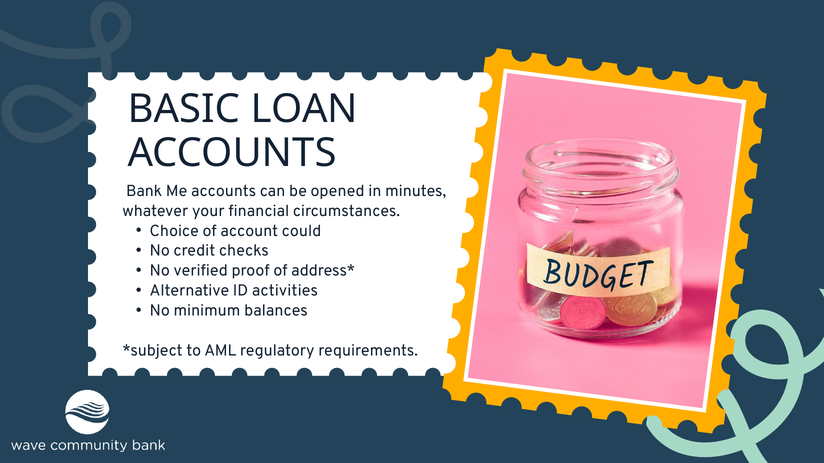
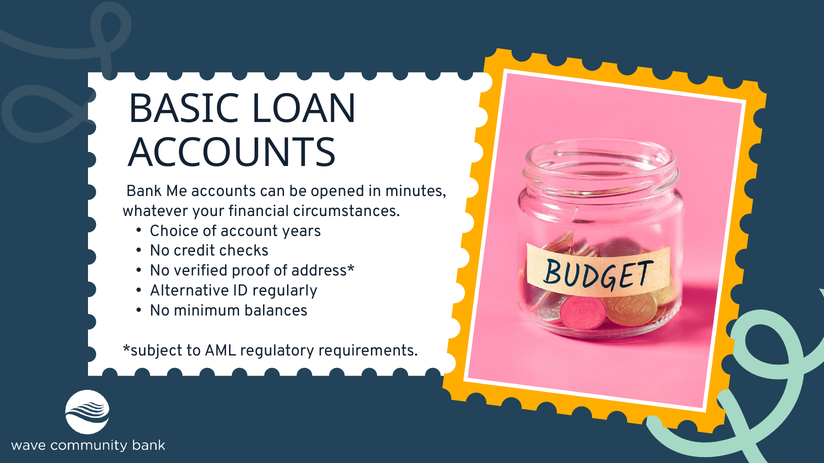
could: could -> years
activities: activities -> regularly
